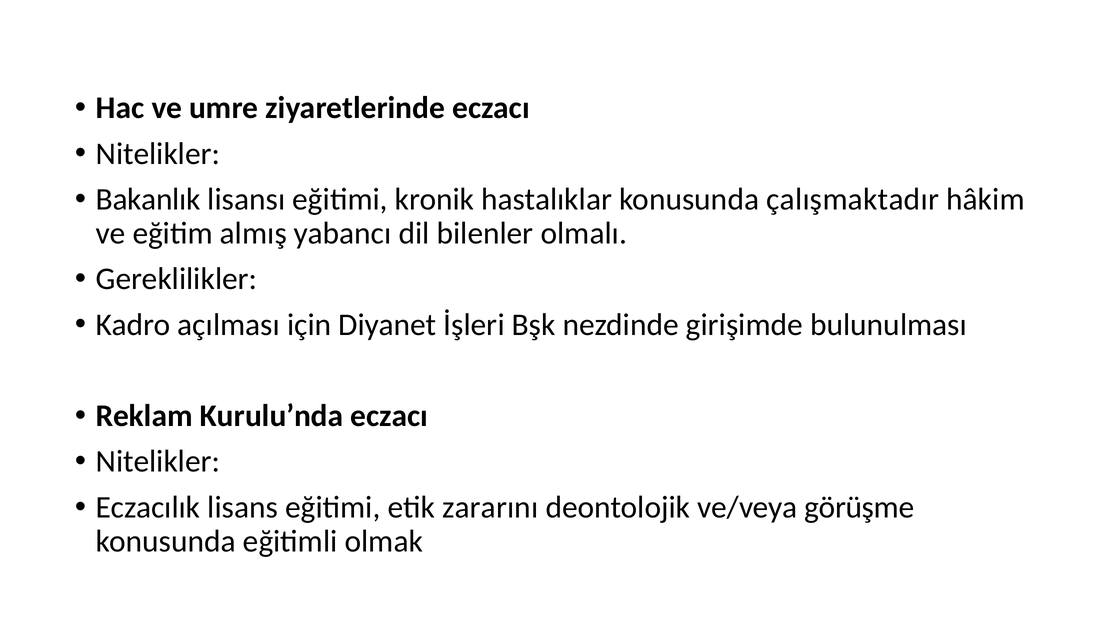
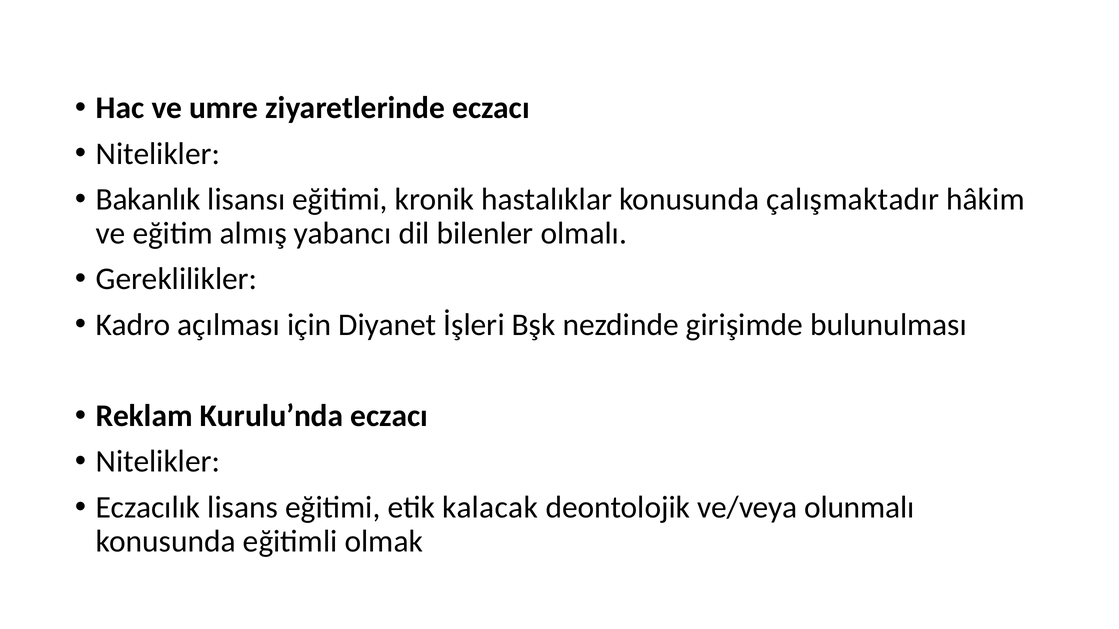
zararını: zararını -> kalacak
görüşme: görüşme -> olunmalı
